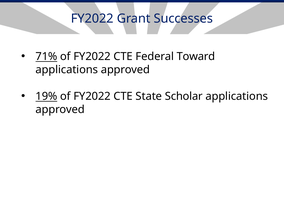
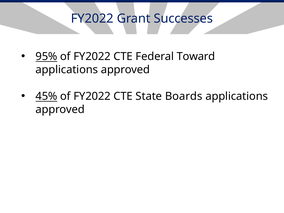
71%: 71% -> 95%
19%: 19% -> 45%
Scholar: Scholar -> Boards
